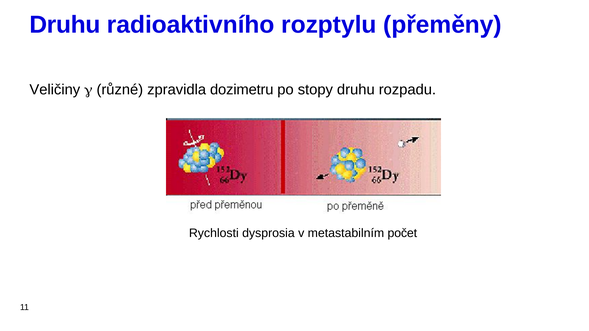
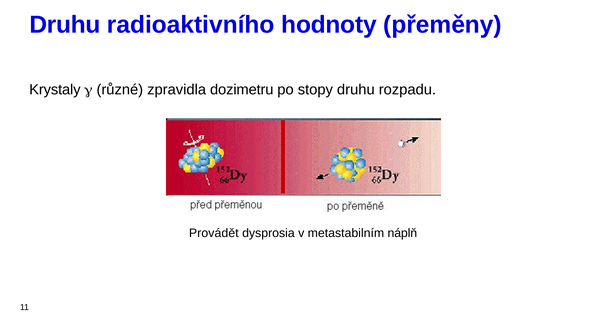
rozptylu: rozptylu -> hodnoty
Veličiny: Veličiny -> Krystaly
Rychlosti: Rychlosti -> Provádět
počet: počet -> náplň
